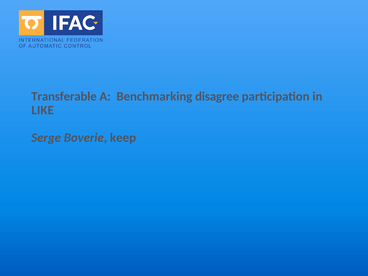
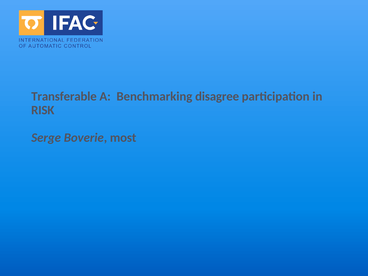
LIKE: LIKE -> RISK
keep: keep -> most
